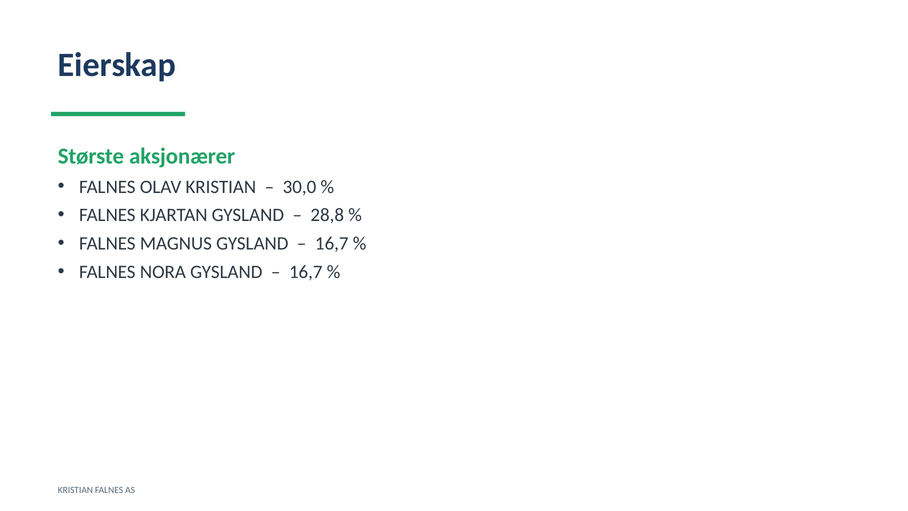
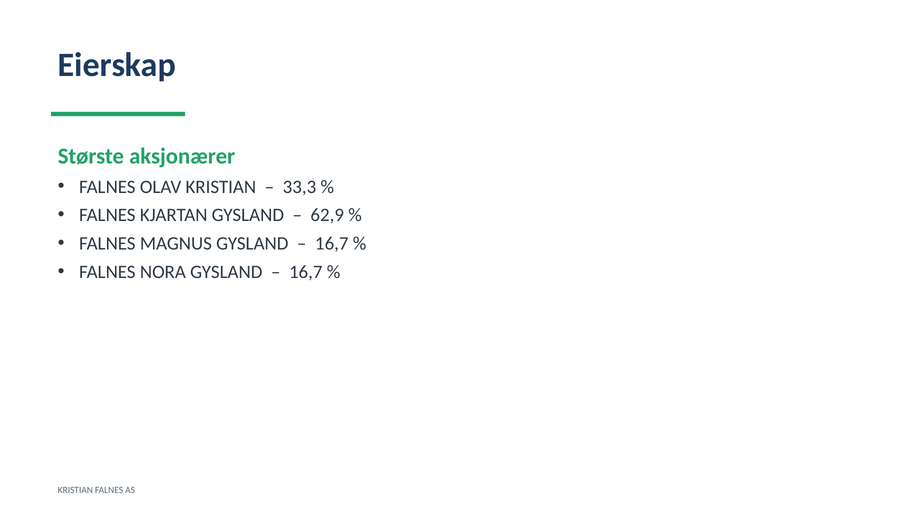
30,0: 30,0 -> 33,3
28,8: 28,8 -> 62,9
